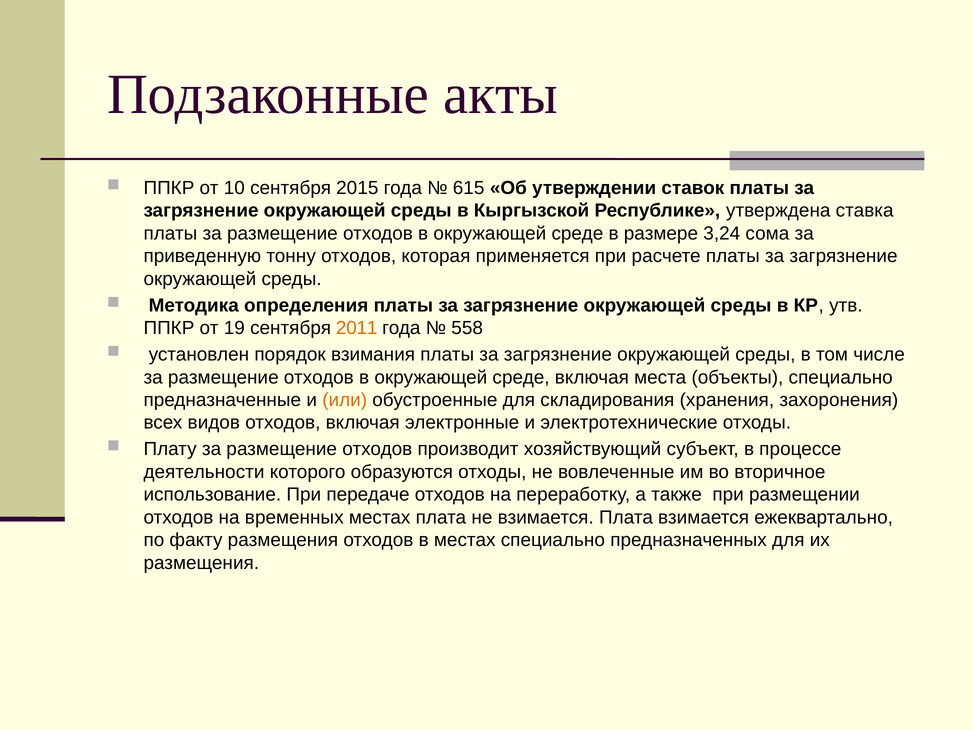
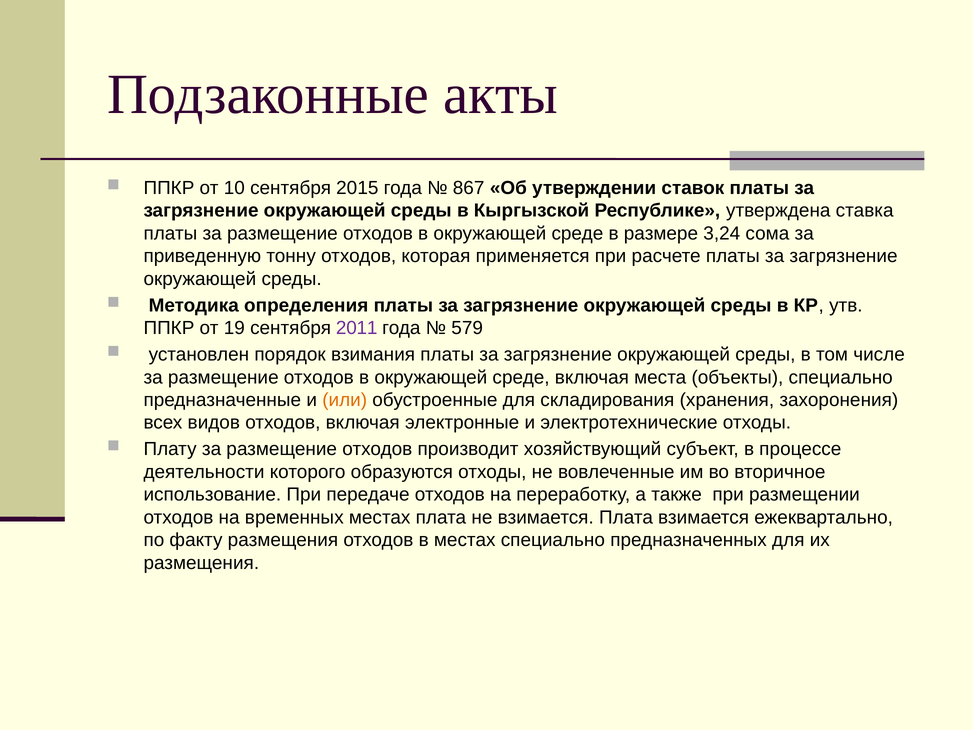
615: 615 -> 867
2011 colour: orange -> purple
558: 558 -> 579
